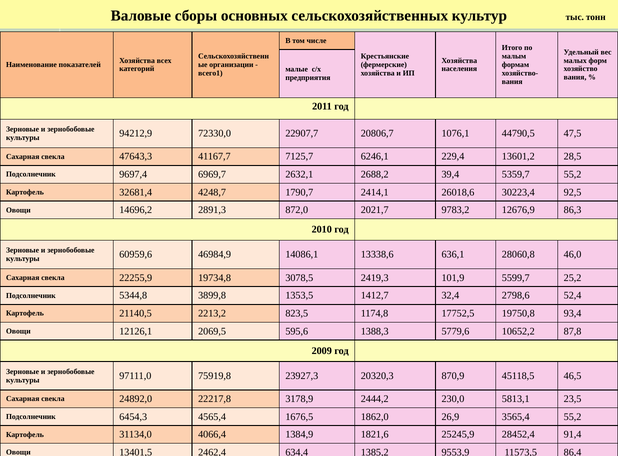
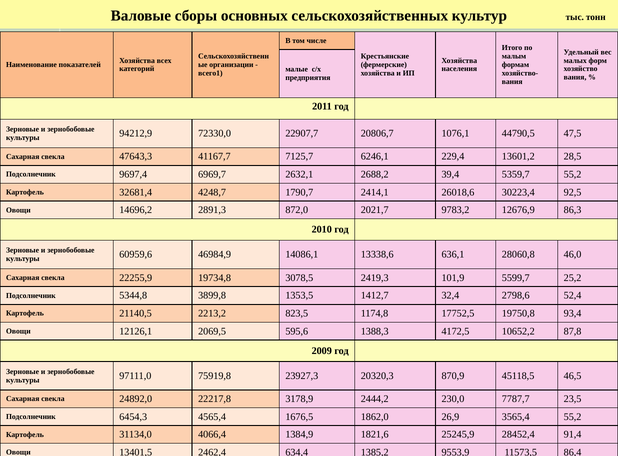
5779,6: 5779,6 -> 4172,5
5813,1: 5813,1 -> 7787,7
